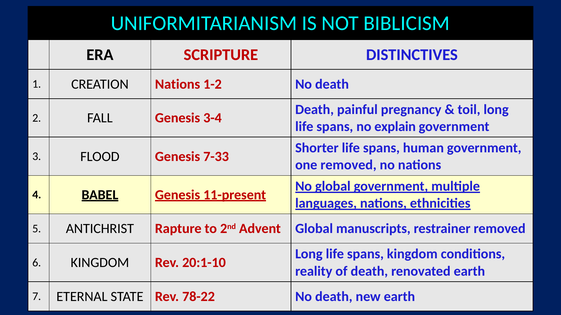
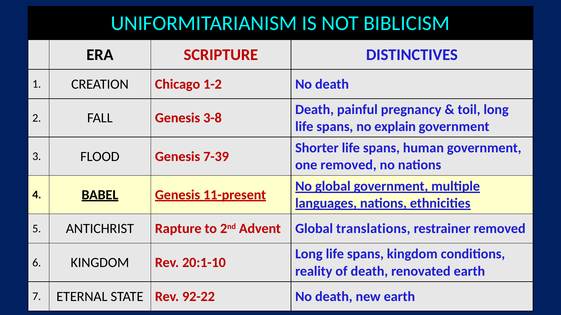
CREATION Nations: Nations -> Chicago
3-4: 3-4 -> 3-8
7-33: 7-33 -> 7-39
manuscripts: manuscripts -> translations
78-22: 78-22 -> 92-22
